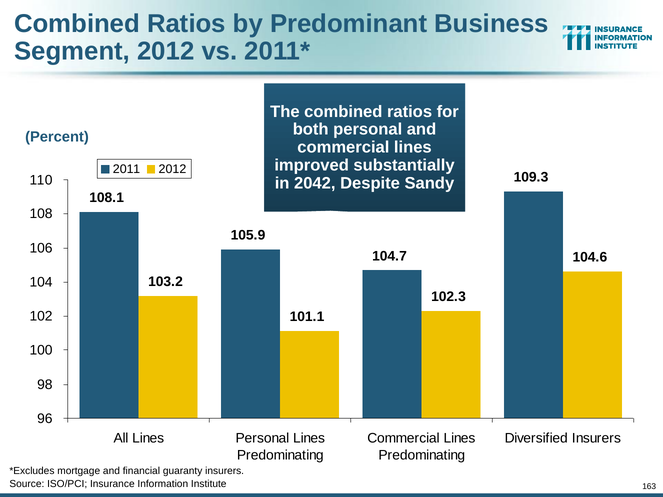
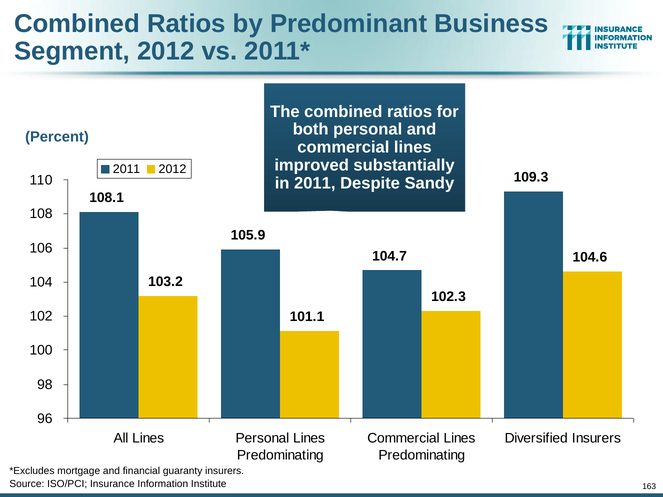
in 2042: 2042 -> 2011
